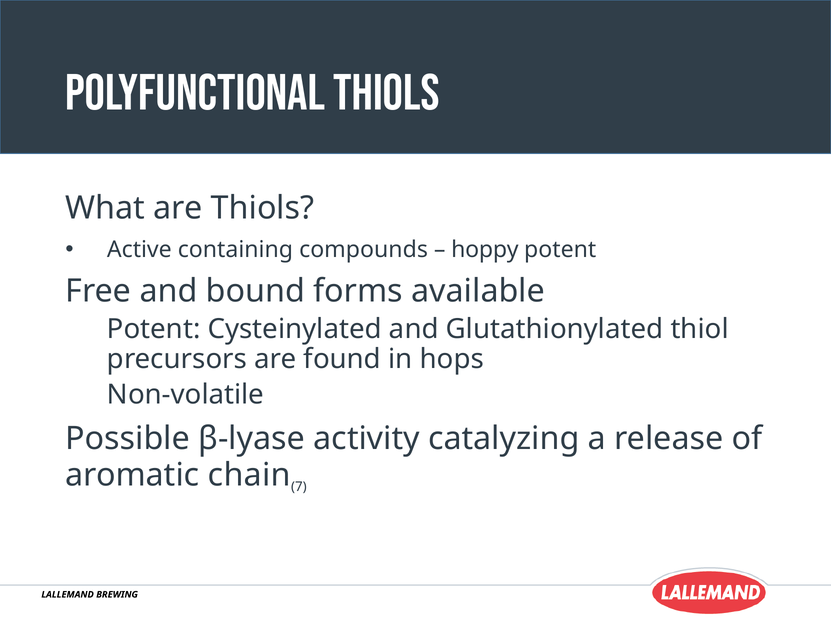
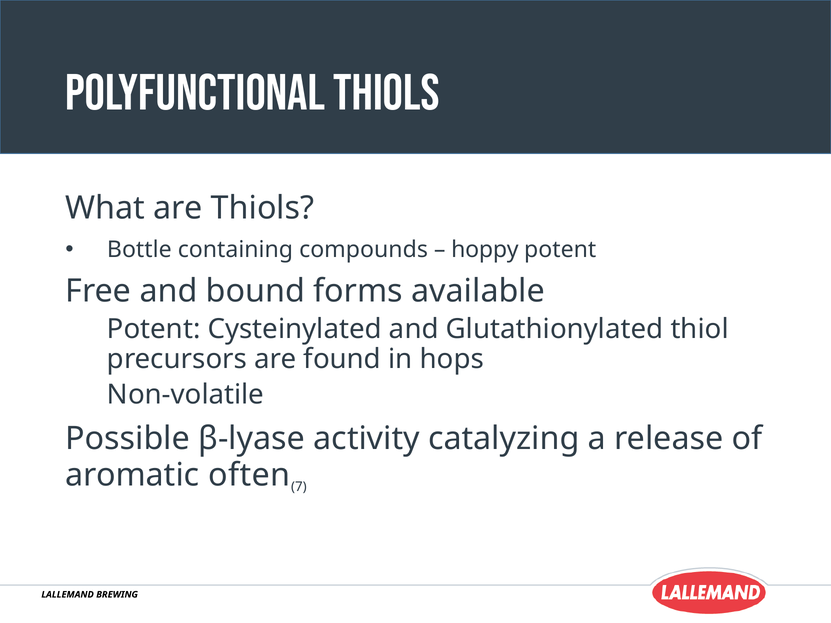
Active: Active -> Bottle
chain: chain -> often
